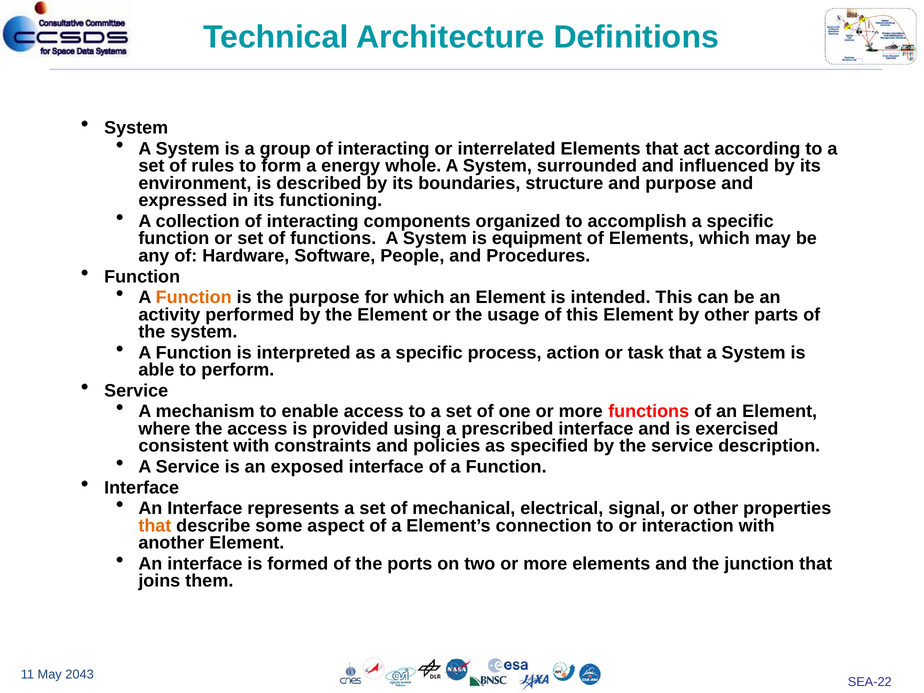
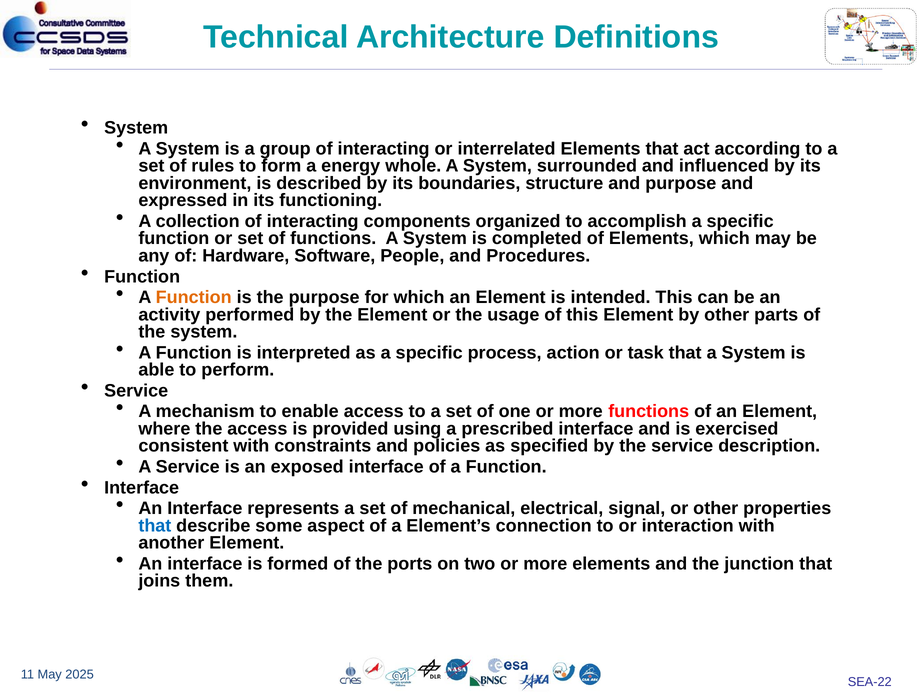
equipment: equipment -> completed
that at (155, 526) colour: orange -> blue
2043: 2043 -> 2025
